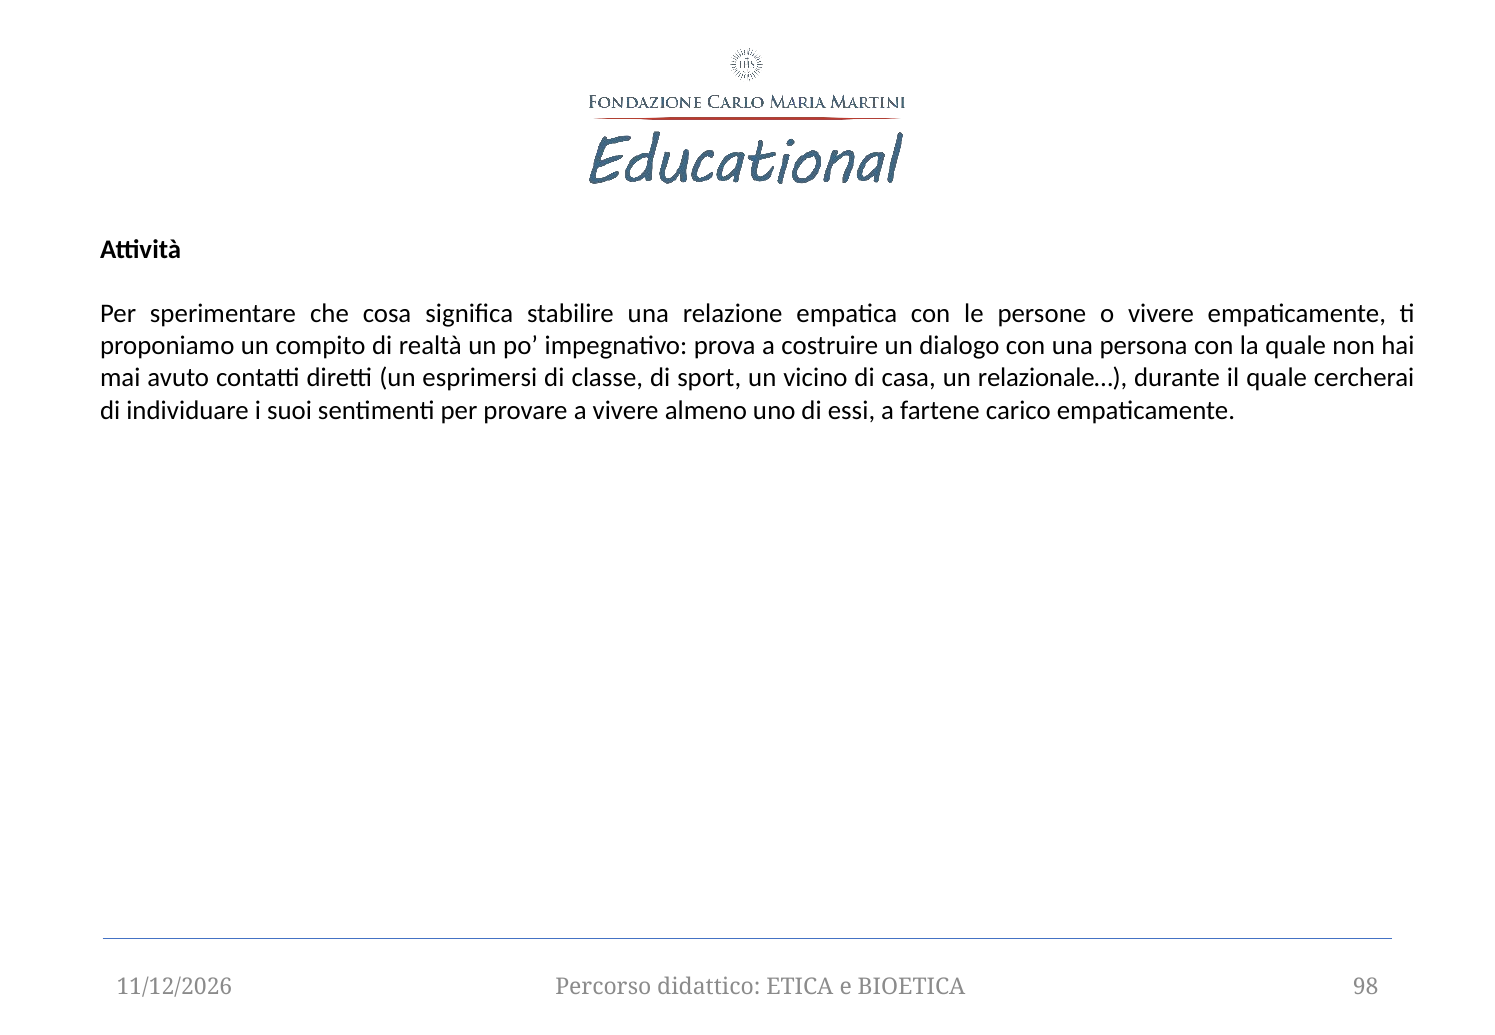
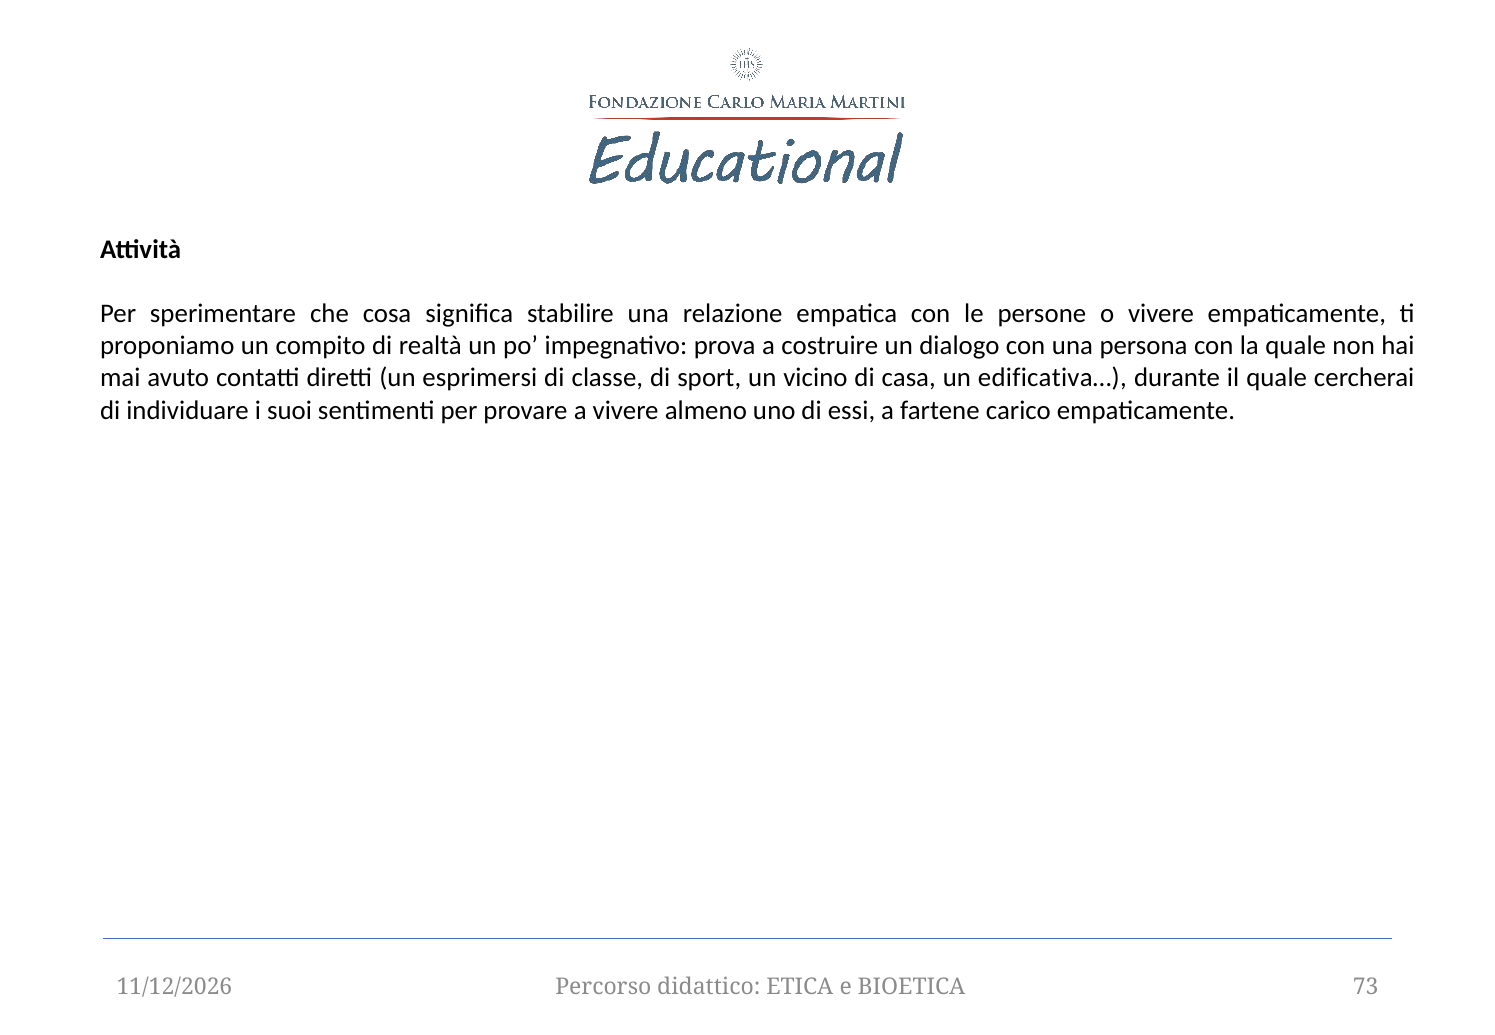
relazionale…: relazionale… -> edificativa…
98: 98 -> 73
